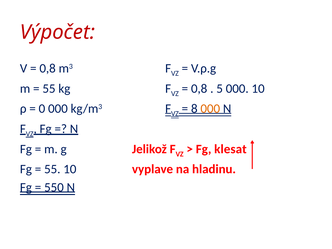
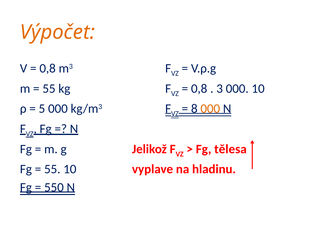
Výpočet colour: red -> orange
5: 5 -> 3
0: 0 -> 5
klesat: klesat -> tělesa
